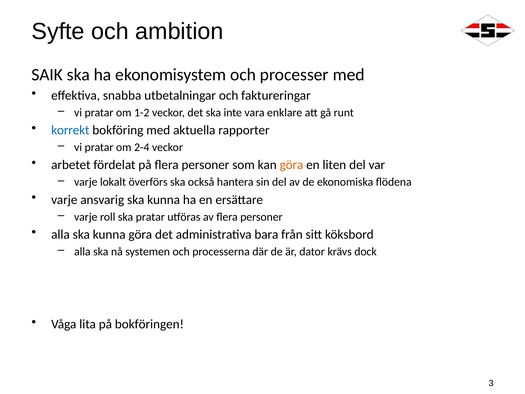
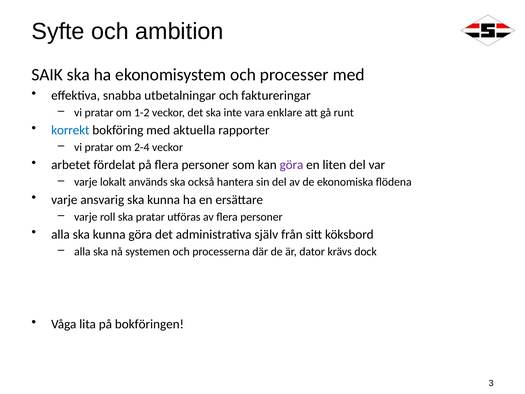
göra at (291, 165) colour: orange -> purple
överförs: överförs -> används
bara: bara -> själv
